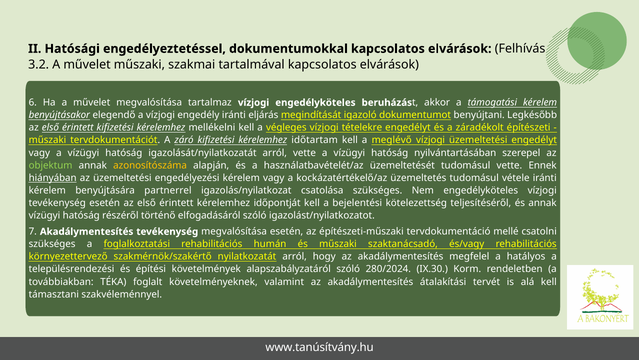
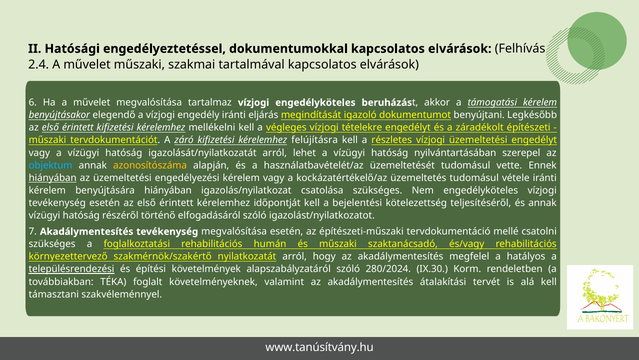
3.2: 3.2 -> 2.4
időtartam: időtartam -> felújításra
meglévő: meglévő -> részletes
arról vette: vette -> lehet
objektum colour: light green -> light blue
benyújtására partnerrel: partnerrel -> hiányában
településrendezési underline: none -> present
